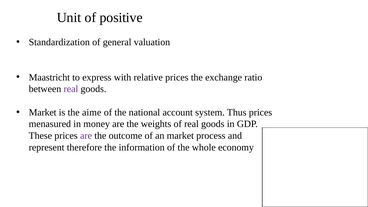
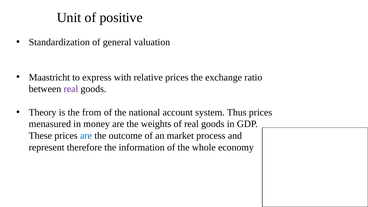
Market at (43, 112): Market -> Theory
aime: aime -> from
are at (86, 136) colour: purple -> blue
